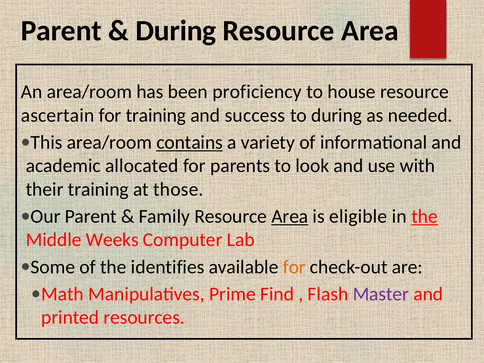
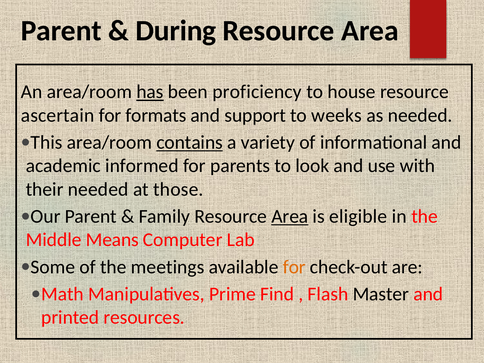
has underline: none -> present
for training: training -> formats
success: success -> support
to during: during -> weeks
allocated: allocated -> informed
their training: training -> needed
the at (425, 216) underline: present -> none
Weeks: Weeks -> Means
identifies: identifies -> meetings
Master colour: purple -> black
